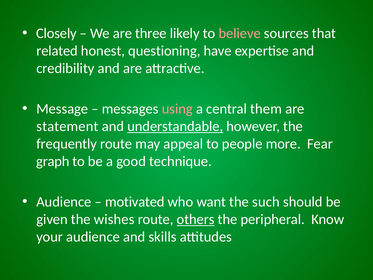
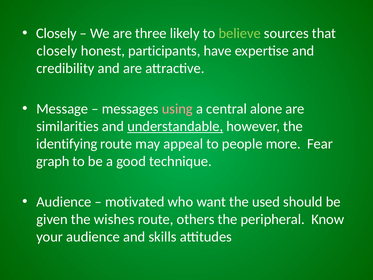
believe colour: pink -> light green
related at (57, 51): related -> closely
questioning: questioning -> participants
them: them -> alone
statement: statement -> similarities
frequently: frequently -> identifying
such: such -> used
others underline: present -> none
